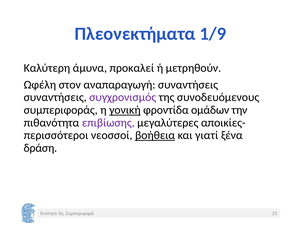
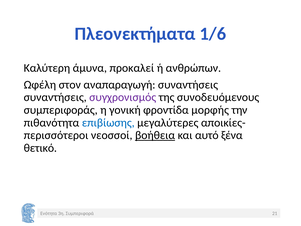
1/9: 1/9 -> 1/6
μετρηθούν: μετρηθούν -> ανθρώπων
γονική underline: present -> none
ομάδων: ομάδων -> μορφής
επιβίωσης colour: purple -> blue
γιατί: γιατί -> αυτό
δράση: δράση -> θετικό
